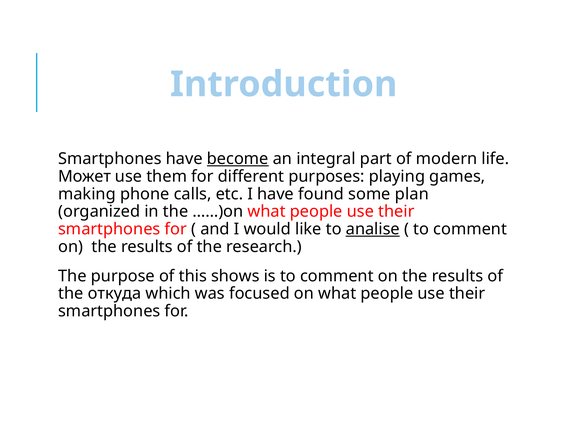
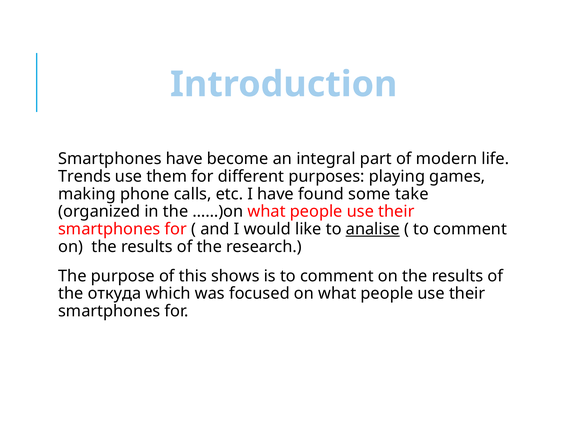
become underline: present -> none
Может: Может -> Trends
plan: plan -> take
